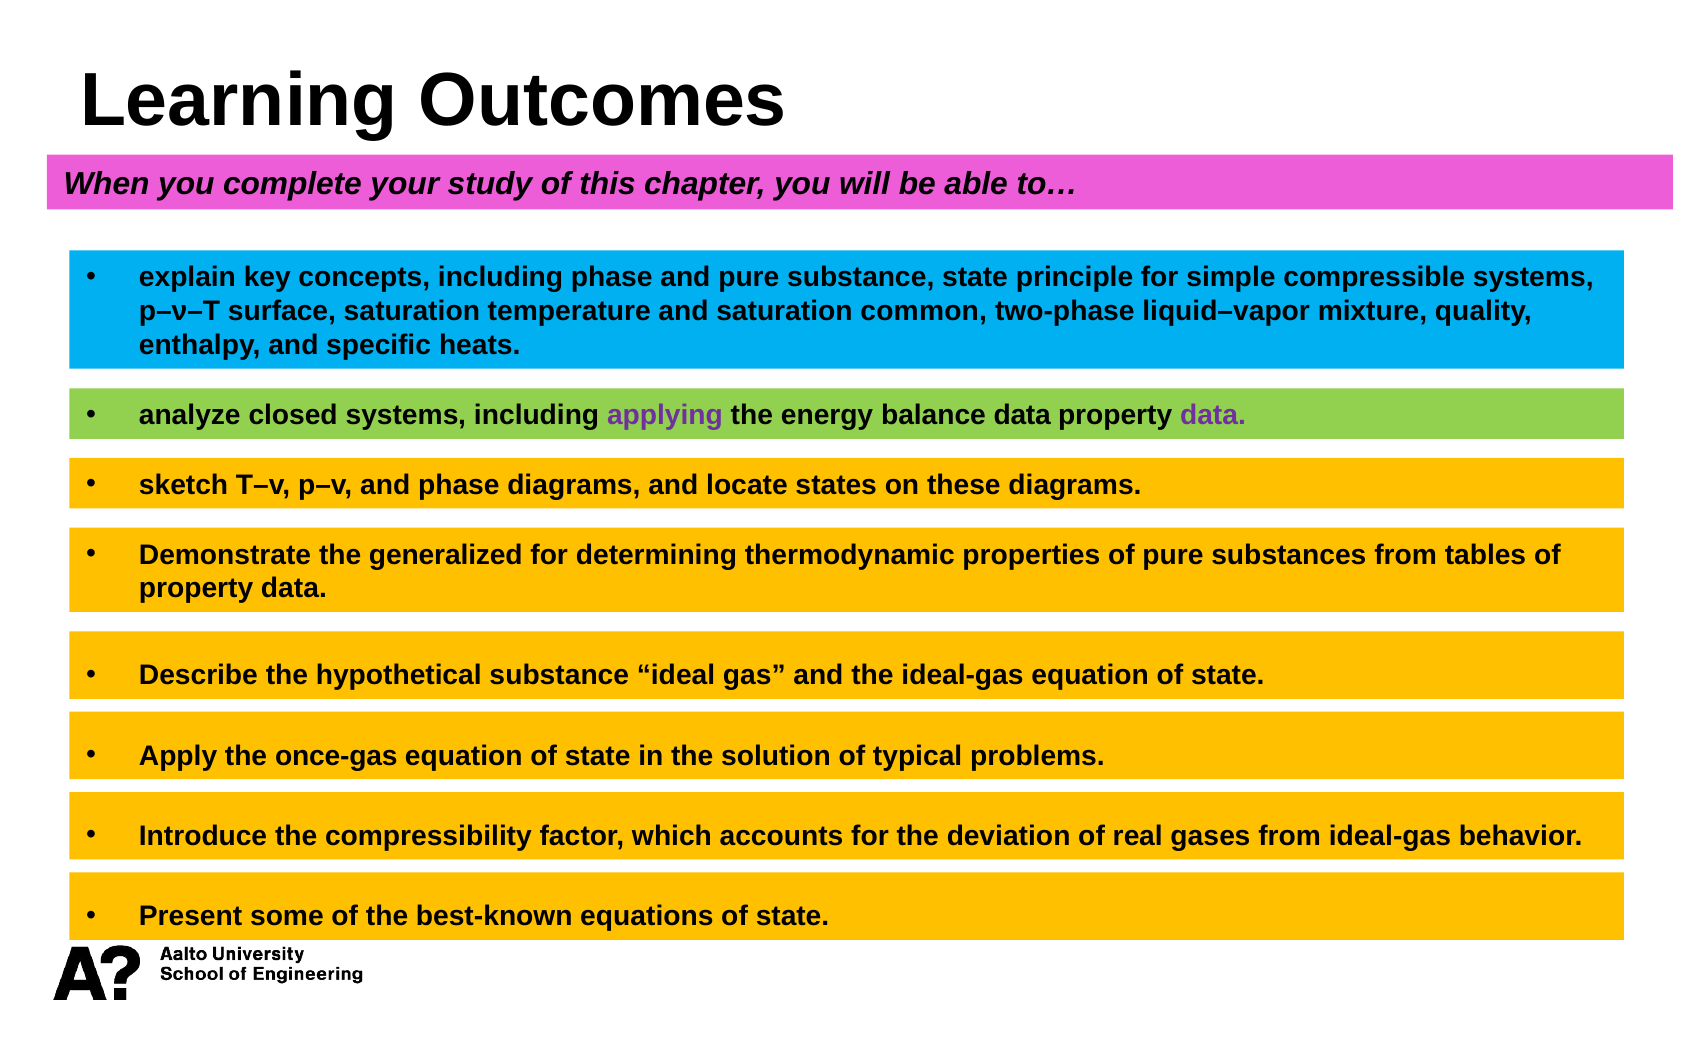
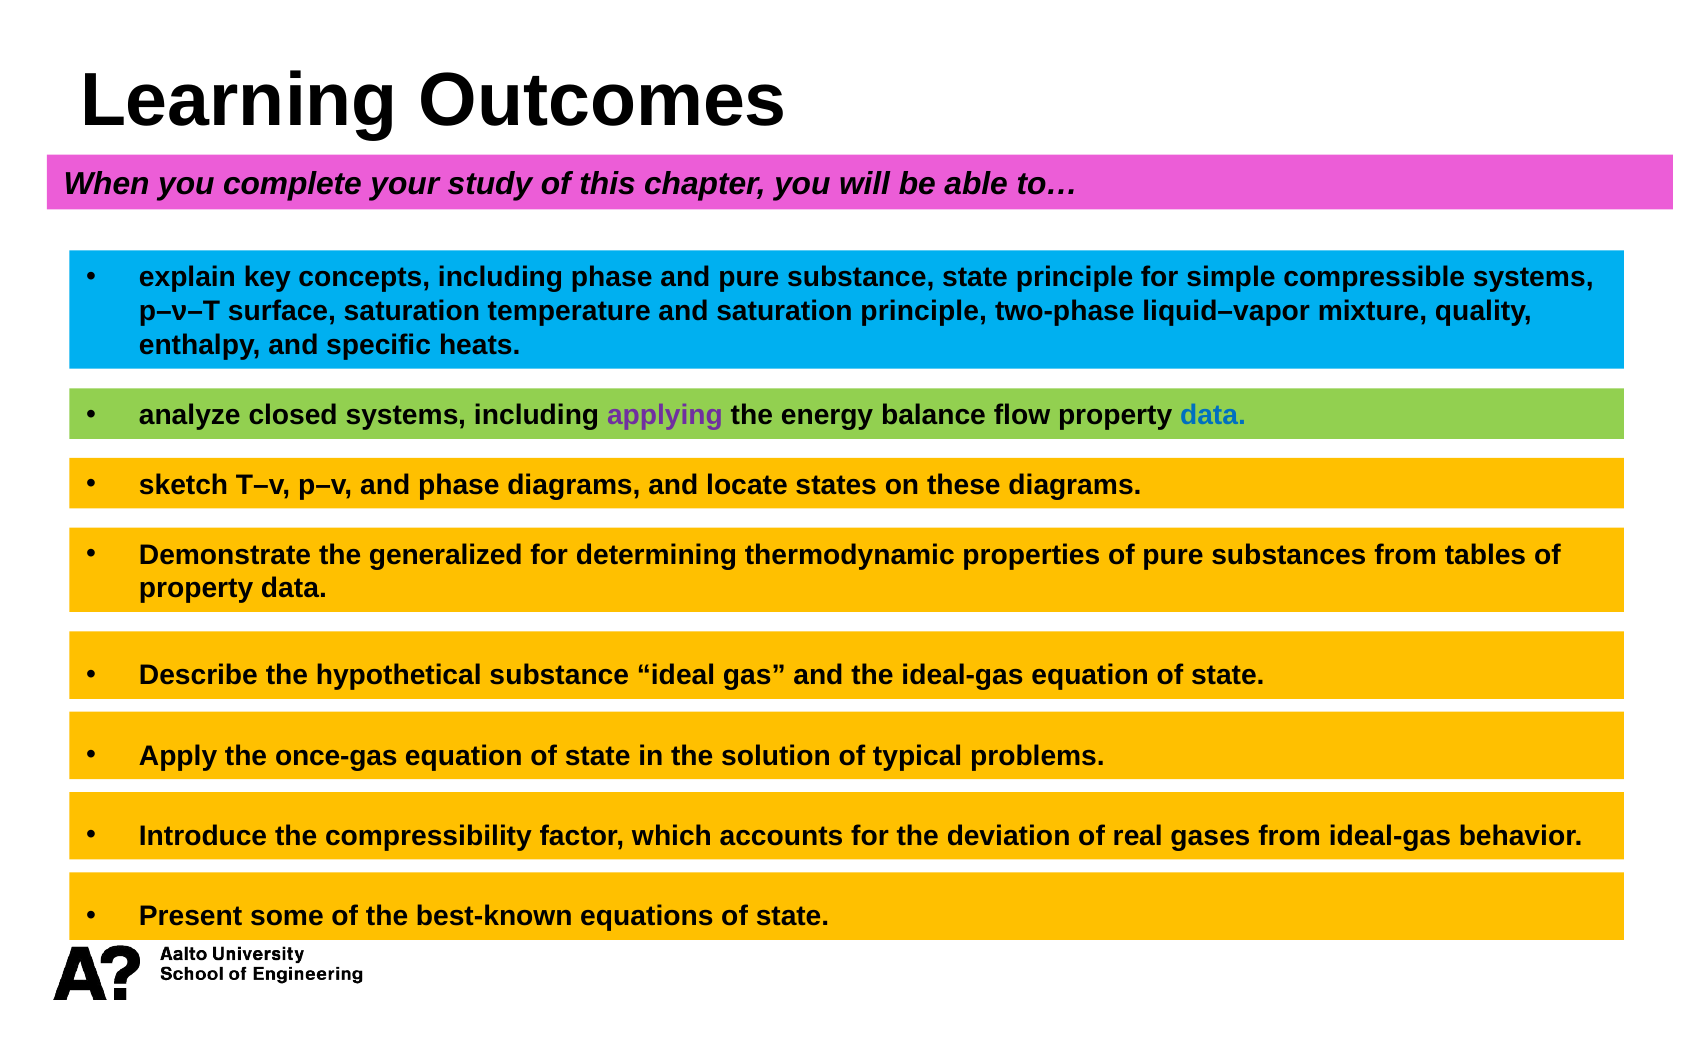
saturation common: common -> principle
balance data: data -> flow
data at (1213, 416) colour: purple -> blue
